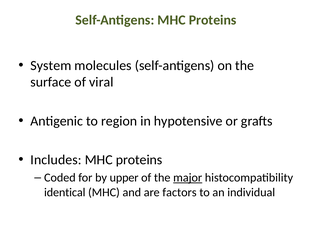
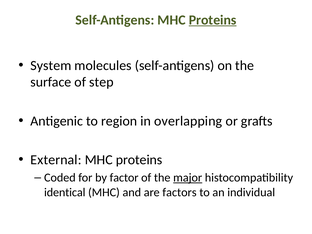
Proteins at (213, 20) underline: none -> present
viral: viral -> step
hypotensive: hypotensive -> overlapping
Includes: Includes -> External
upper: upper -> factor
